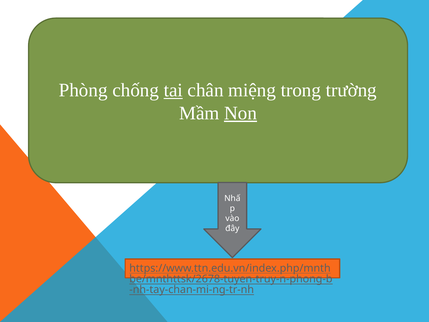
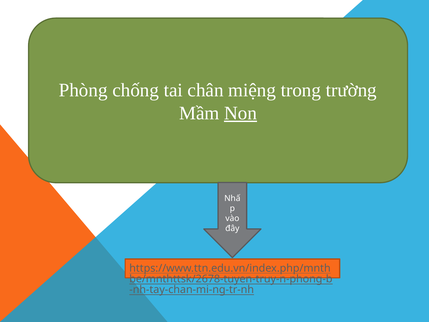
tai underline: present -> none
